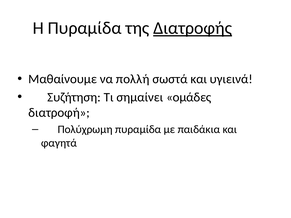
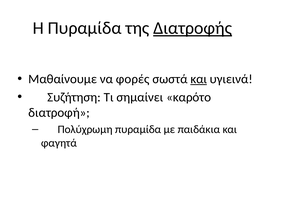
πολλή: πολλή -> φορές
και at (199, 79) underline: none -> present
ομάδες: ομάδες -> καρότο
